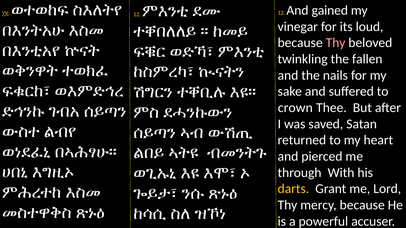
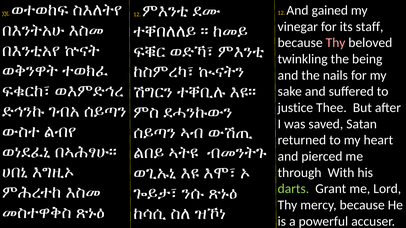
loud: loud -> staff
fallen: fallen -> being
crown: crown -> justice
darts colour: yellow -> light green
